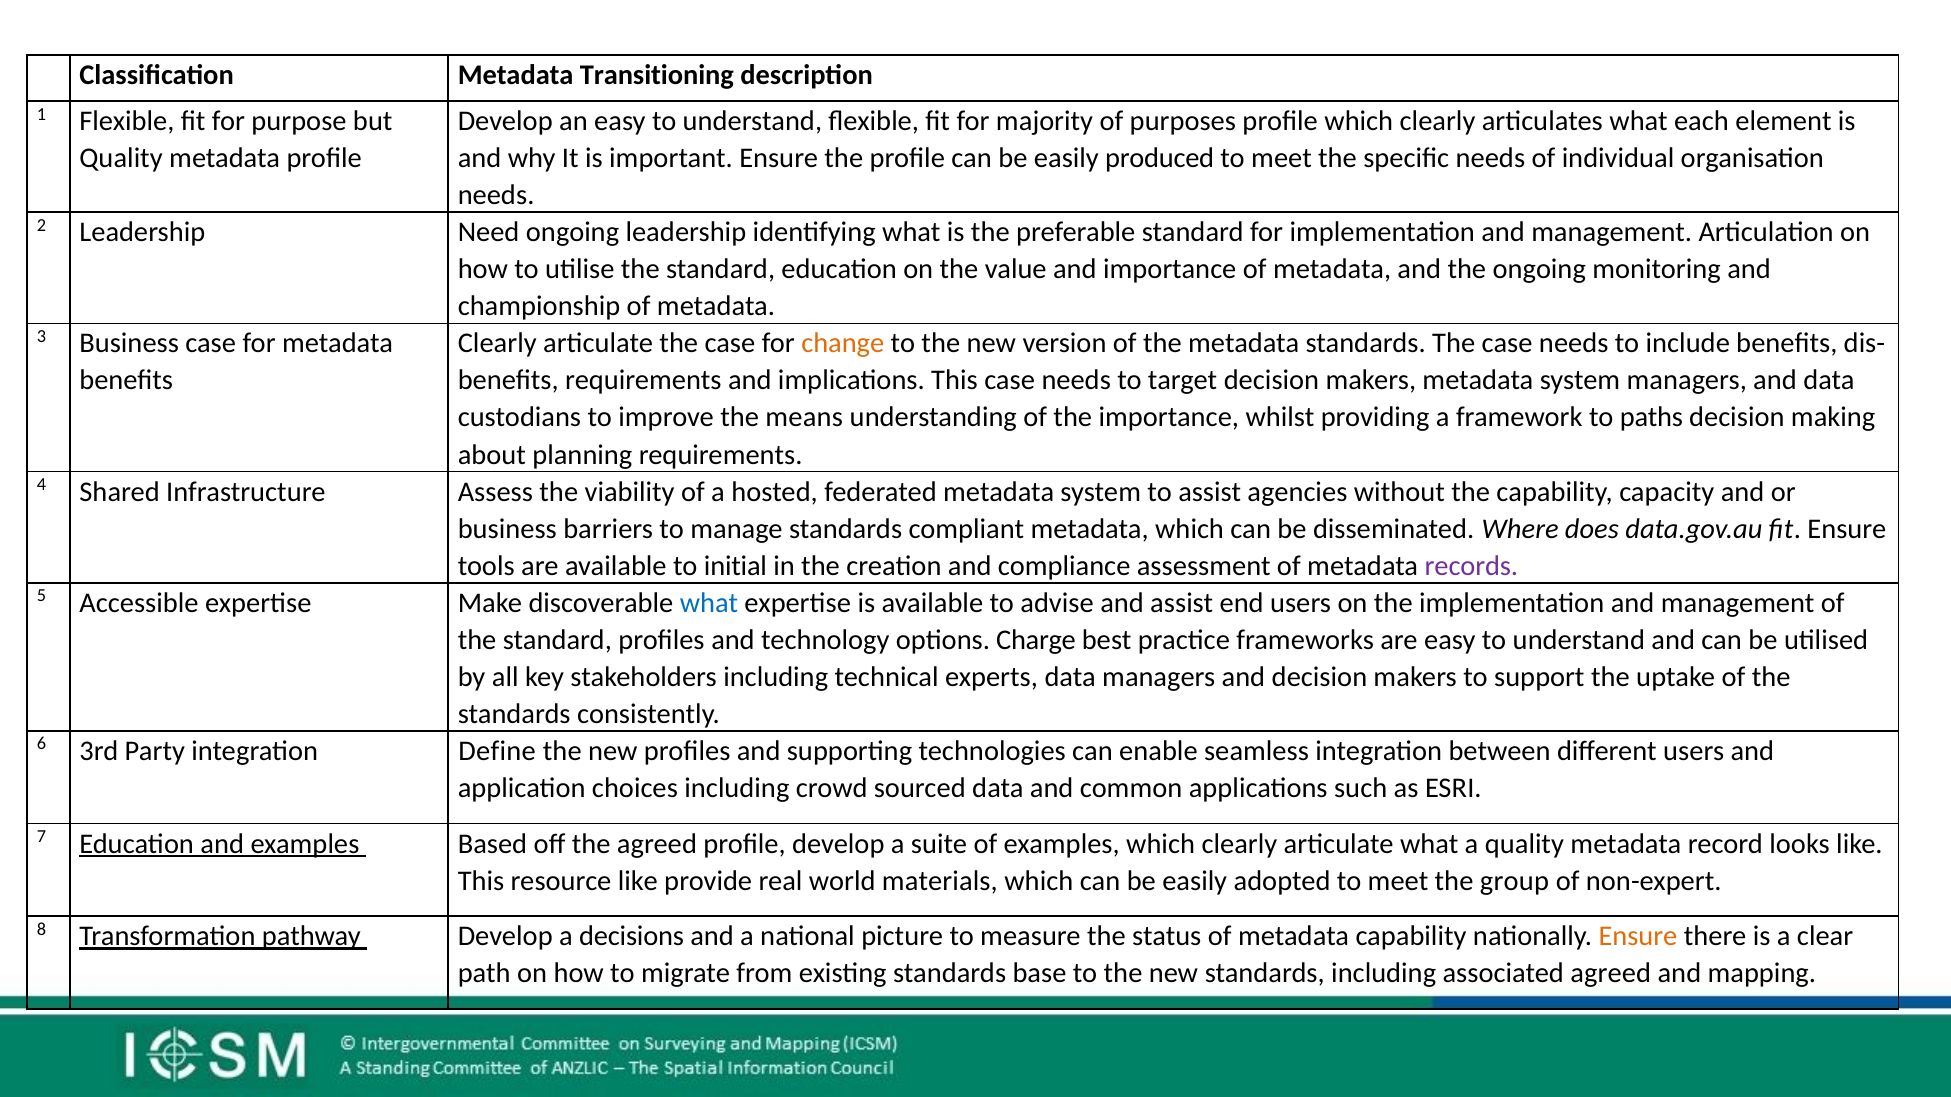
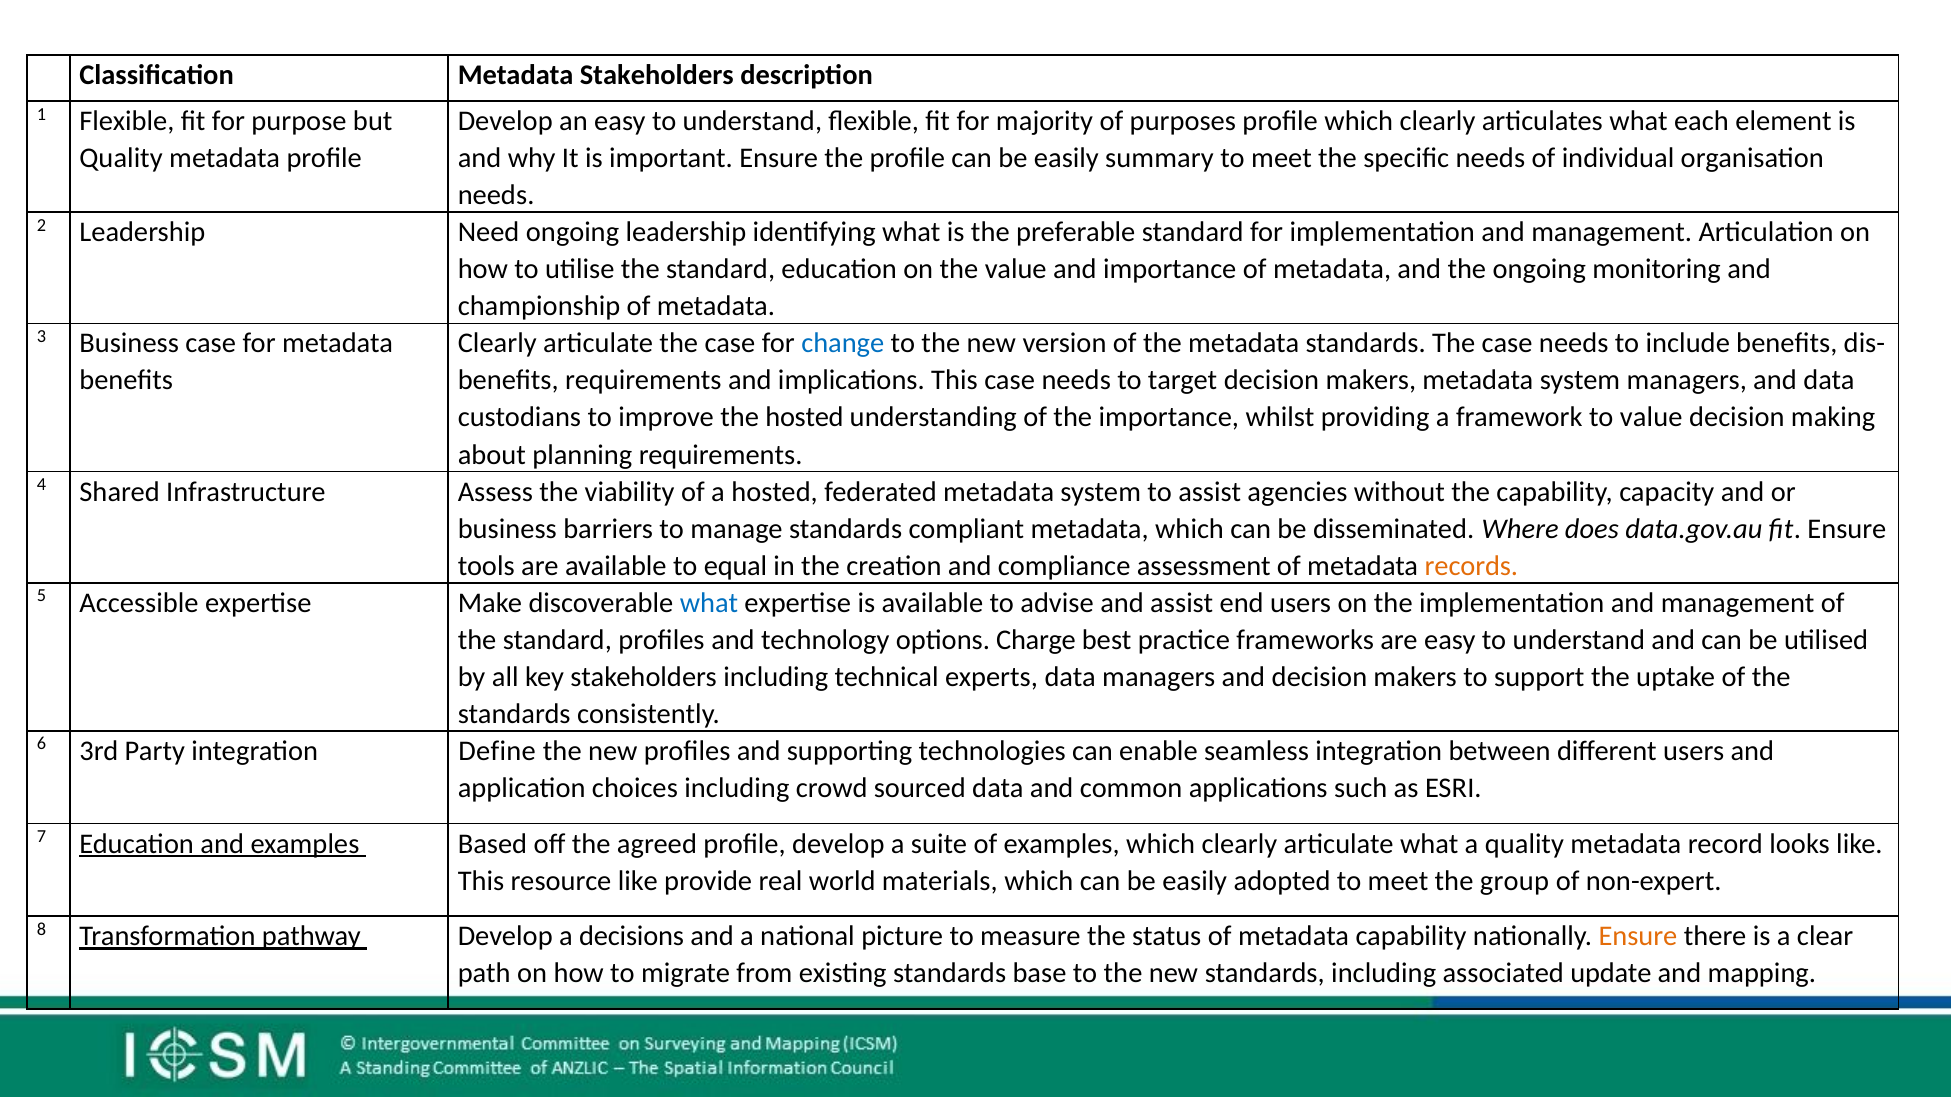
Metadata Transitioning: Transitioning -> Stakeholders
produced: produced -> summary
change colour: orange -> blue
the means: means -> hosted
to paths: paths -> value
initial: initial -> equal
records colour: purple -> orange
associated agreed: agreed -> update
